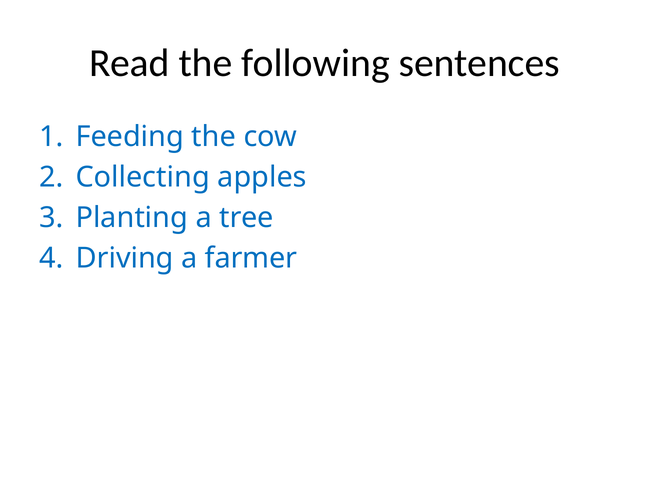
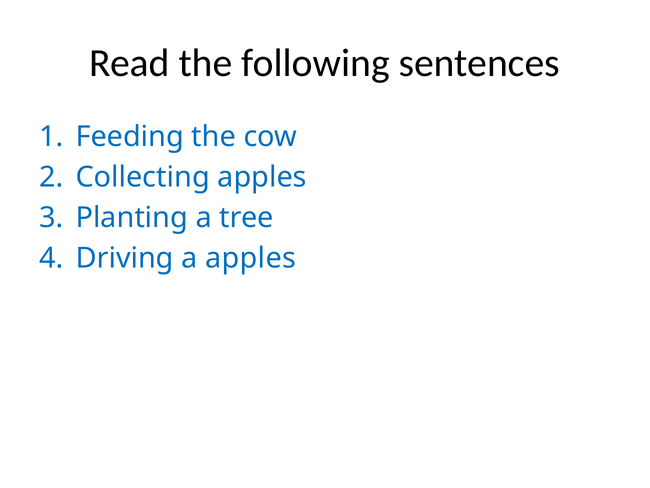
a farmer: farmer -> apples
